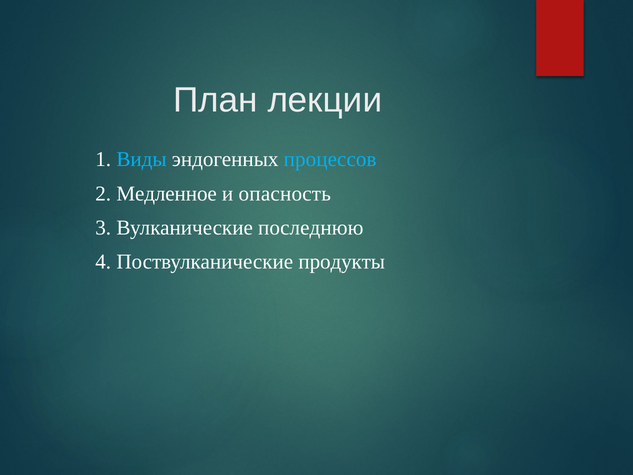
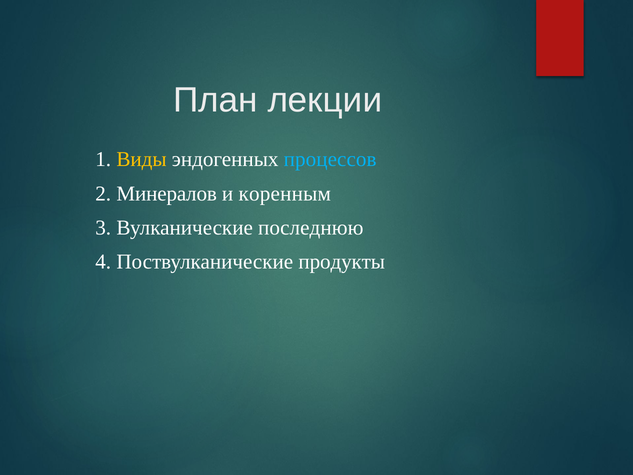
Виды colour: light blue -> yellow
Медленное: Медленное -> Минералов
опасность: опасность -> коренным
